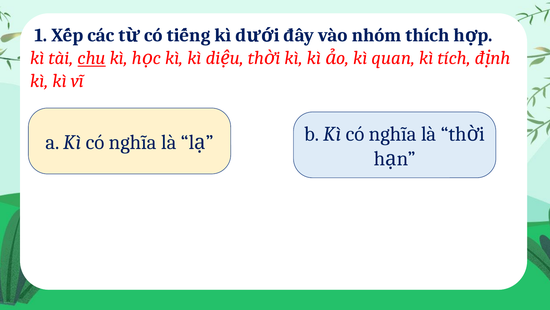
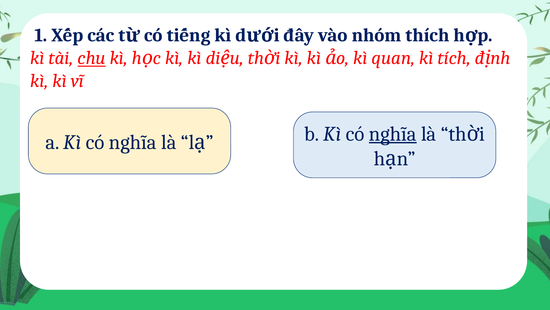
nghĩa at (393, 134) underline: none -> present
